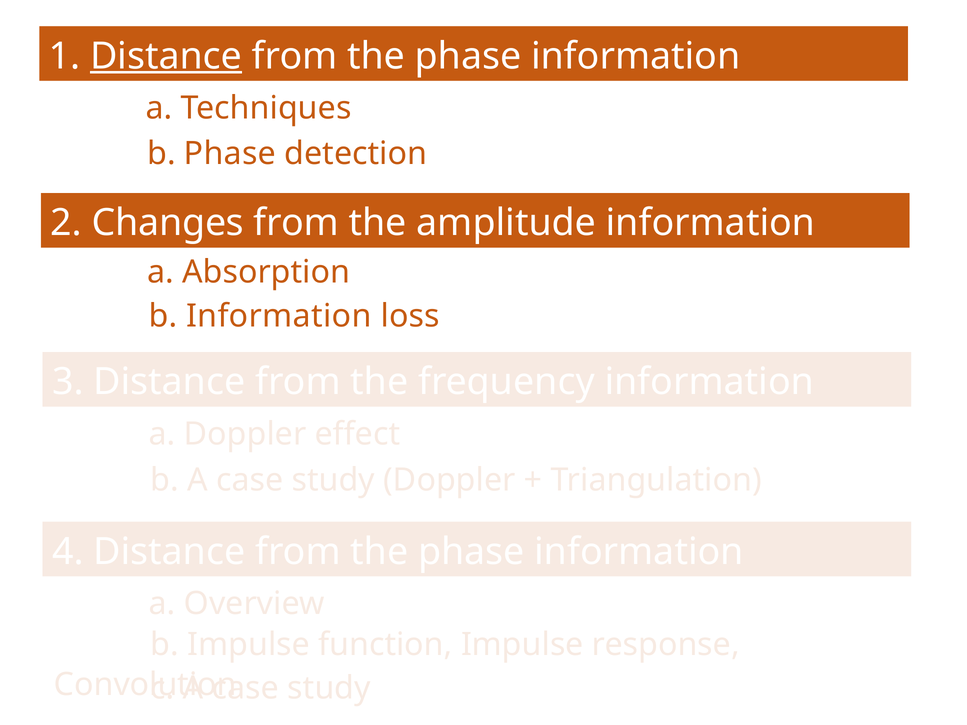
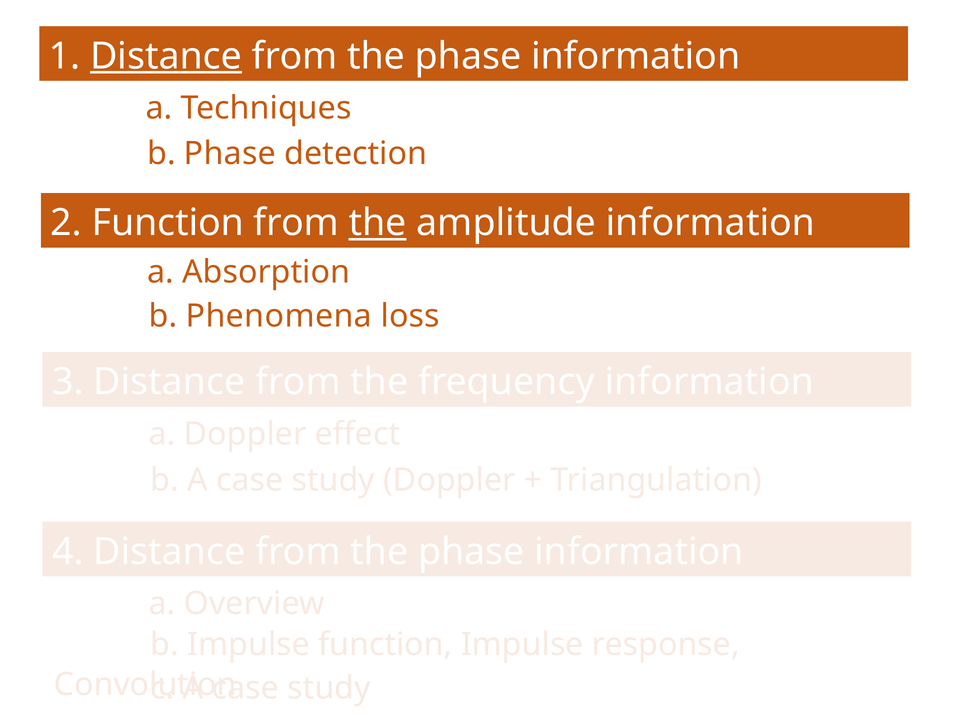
2 Changes: Changes -> Function
the at (378, 223) underline: none -> present
b Information: Information -> Phenomena
